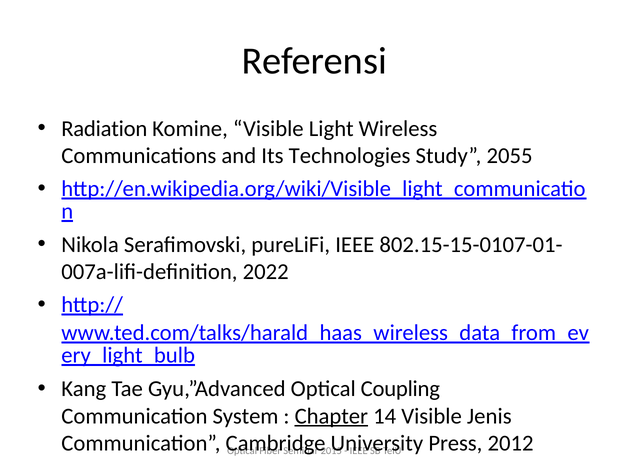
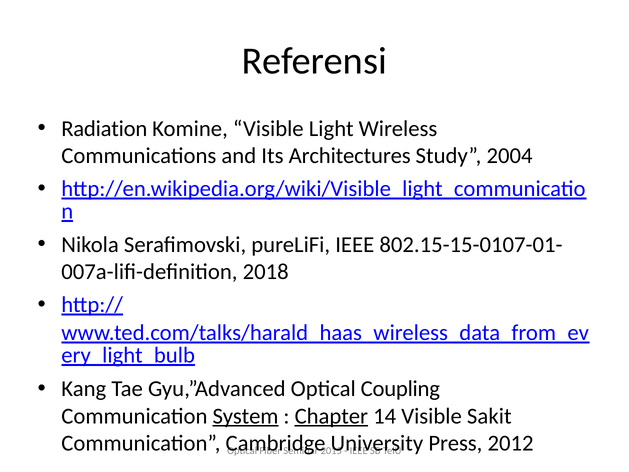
Technologies: Technologies -> Architectures
2055: 2055 -> 2004
2022: 2022 -> 2018
System underline: none -> present
Jenis: Jenis -> Sakit
